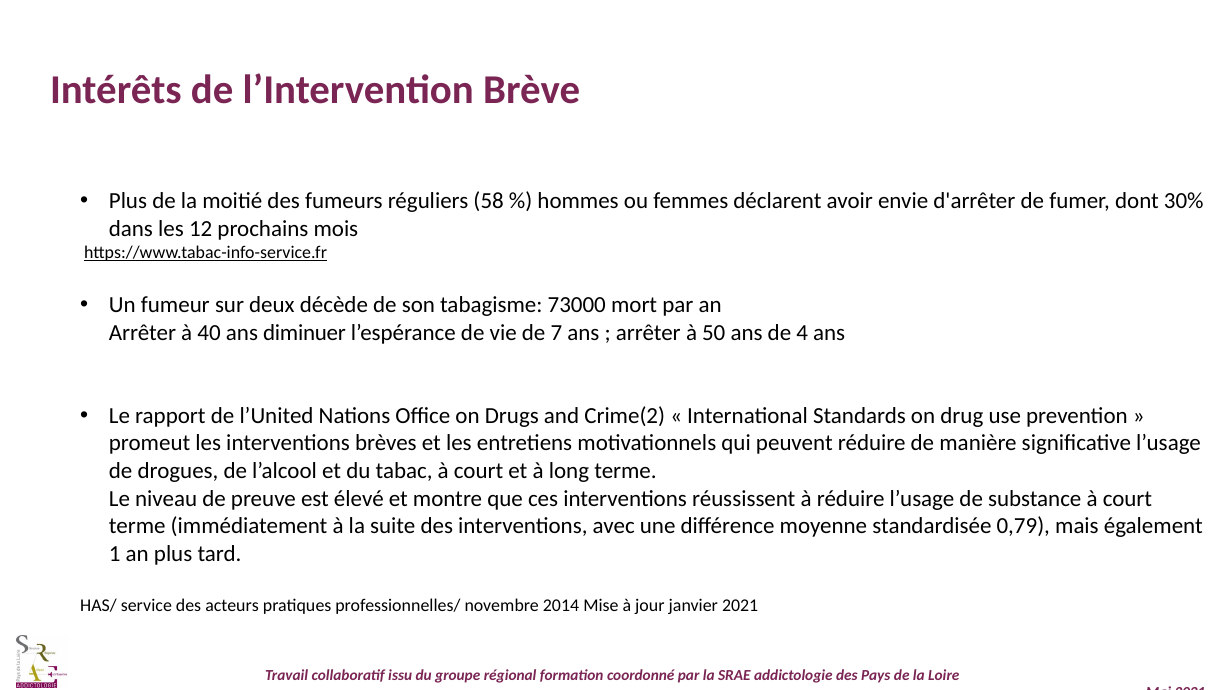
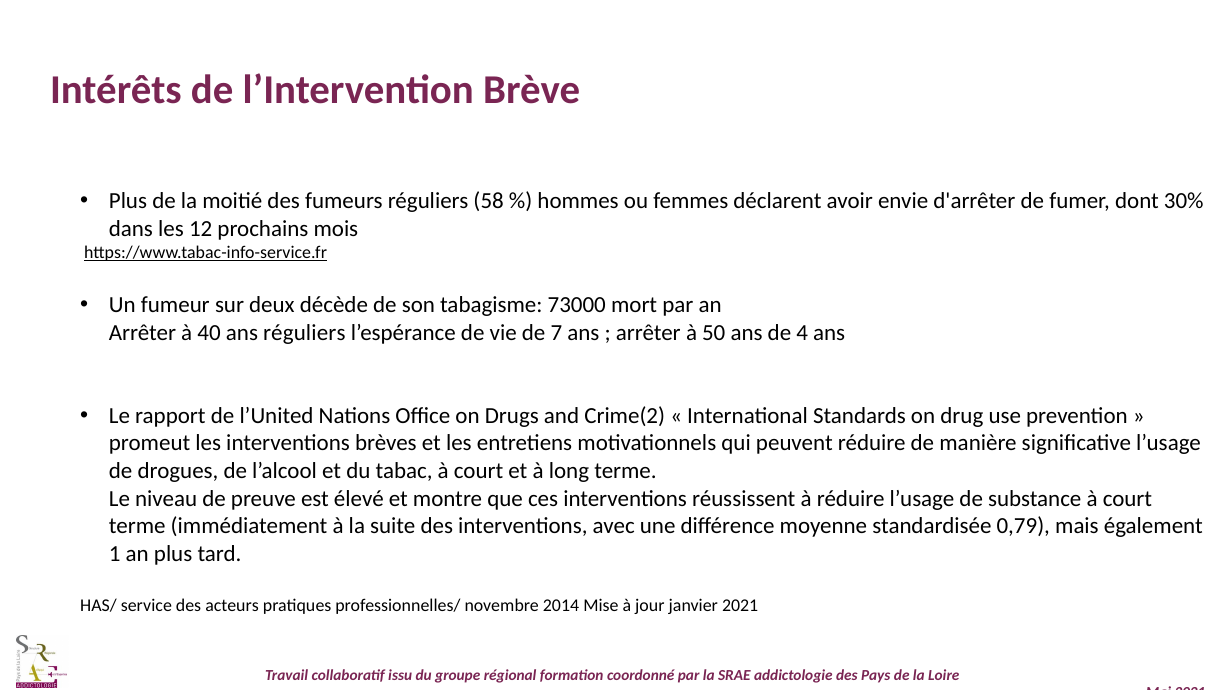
ans diminuer: diminuer -> réguliers
